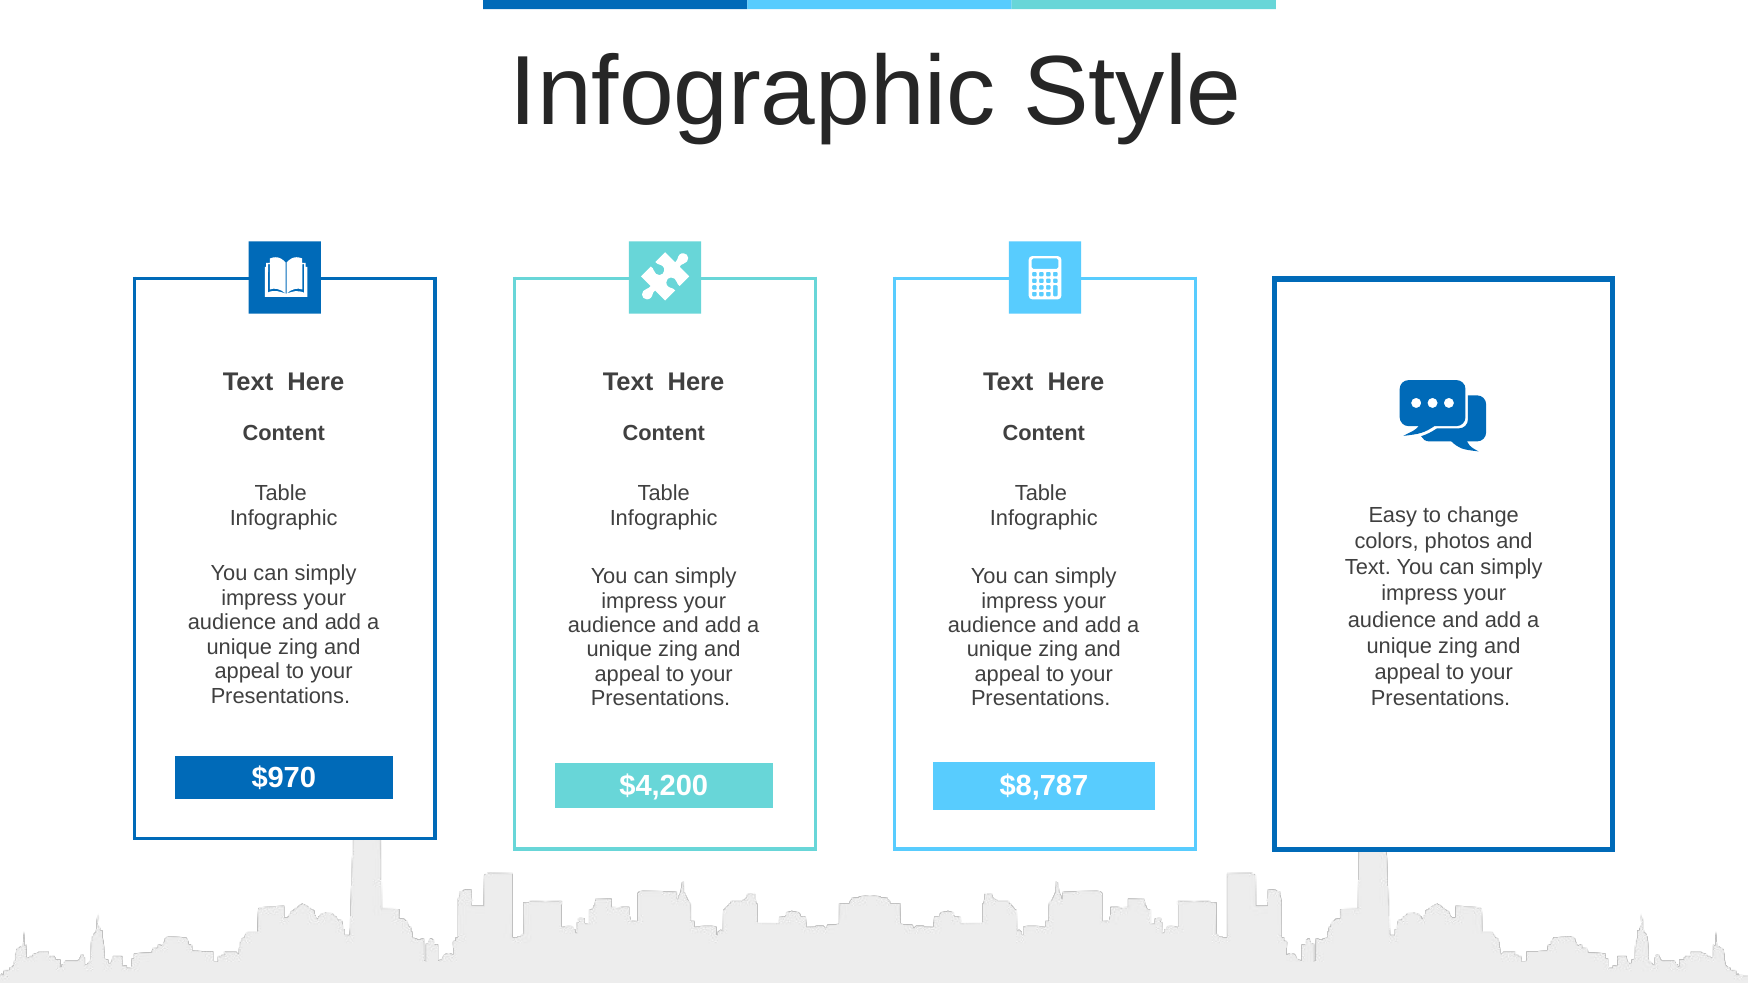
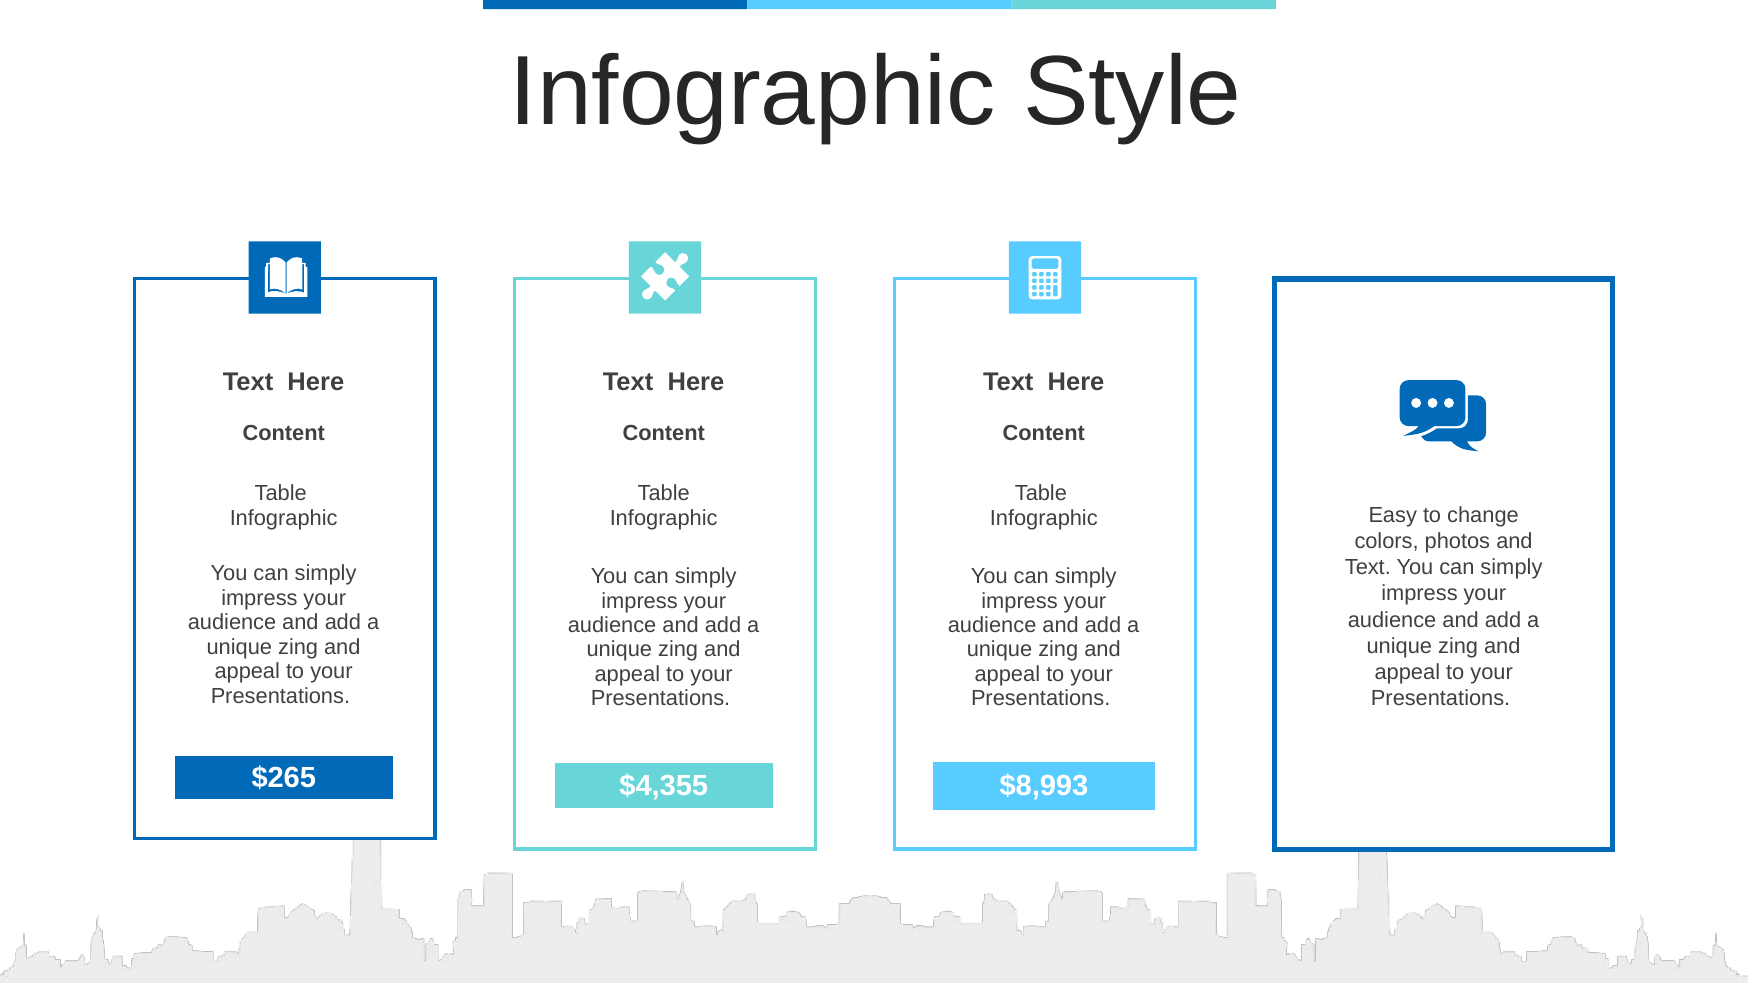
$970: $970 -> $265
$4,200: $4,200 -> $4,355
$8,787: $8,787 -> $8,993
